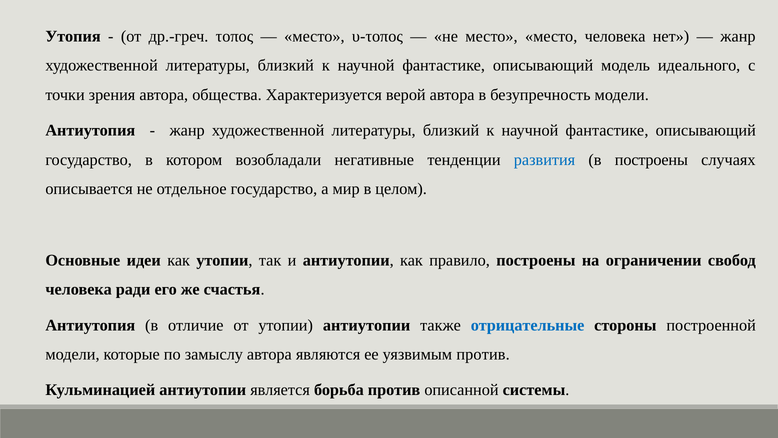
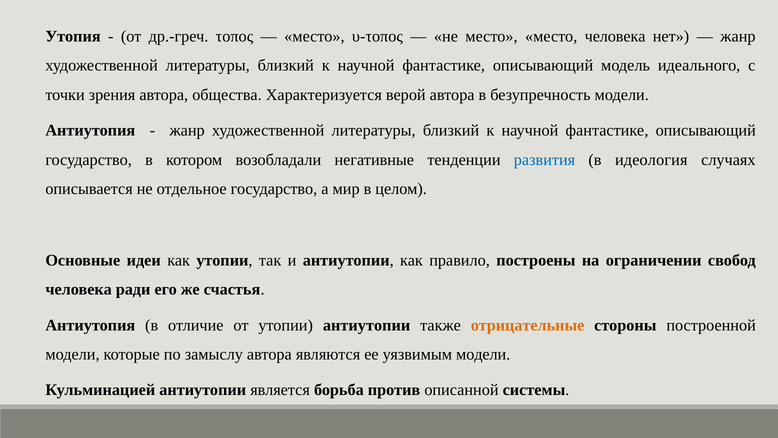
в построены: построены -> идеология
отрицательные colour: blue -> orange
уязвимым против: против -> модели
